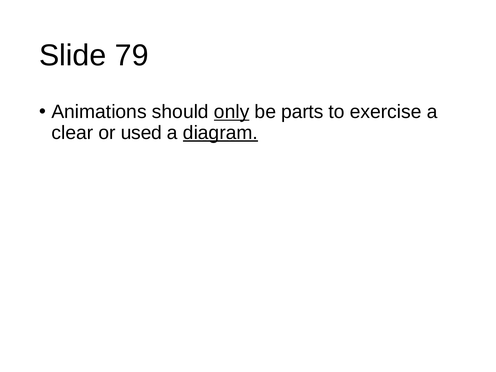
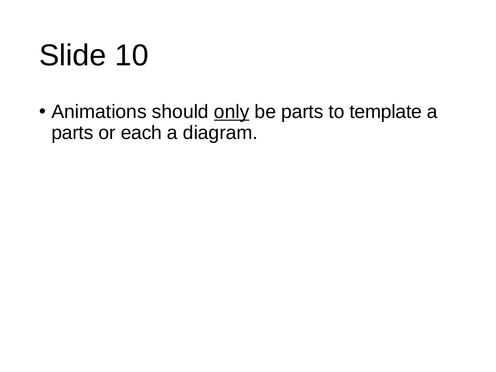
79: 79 -> 10
exercise: exercise -> template
clear at (72, 133): clear -> parts
used: used -> each
diagram underline: present -> none
